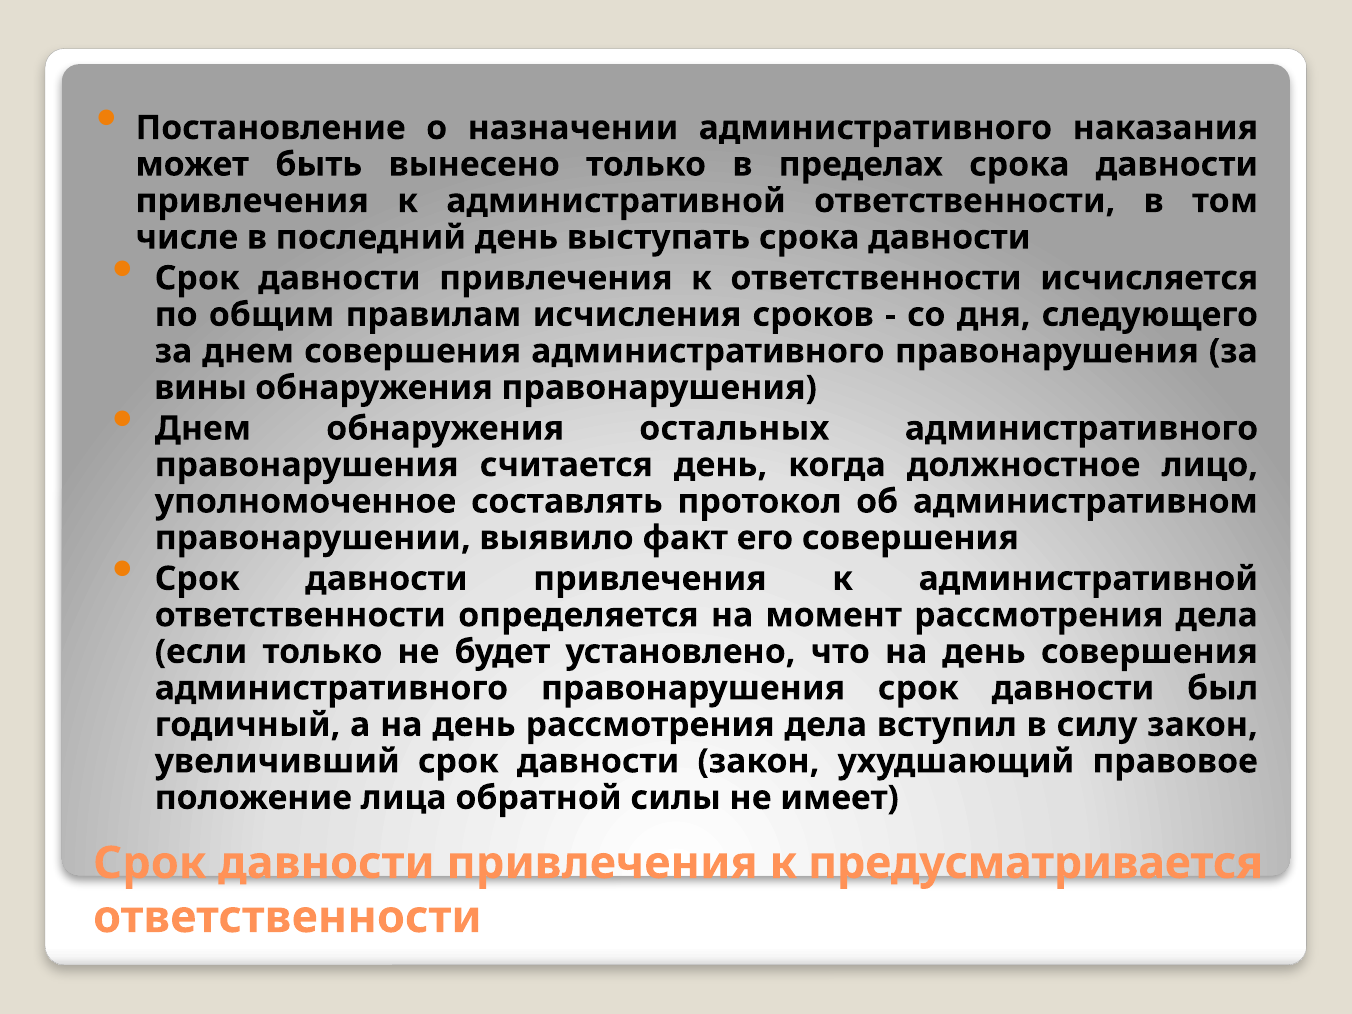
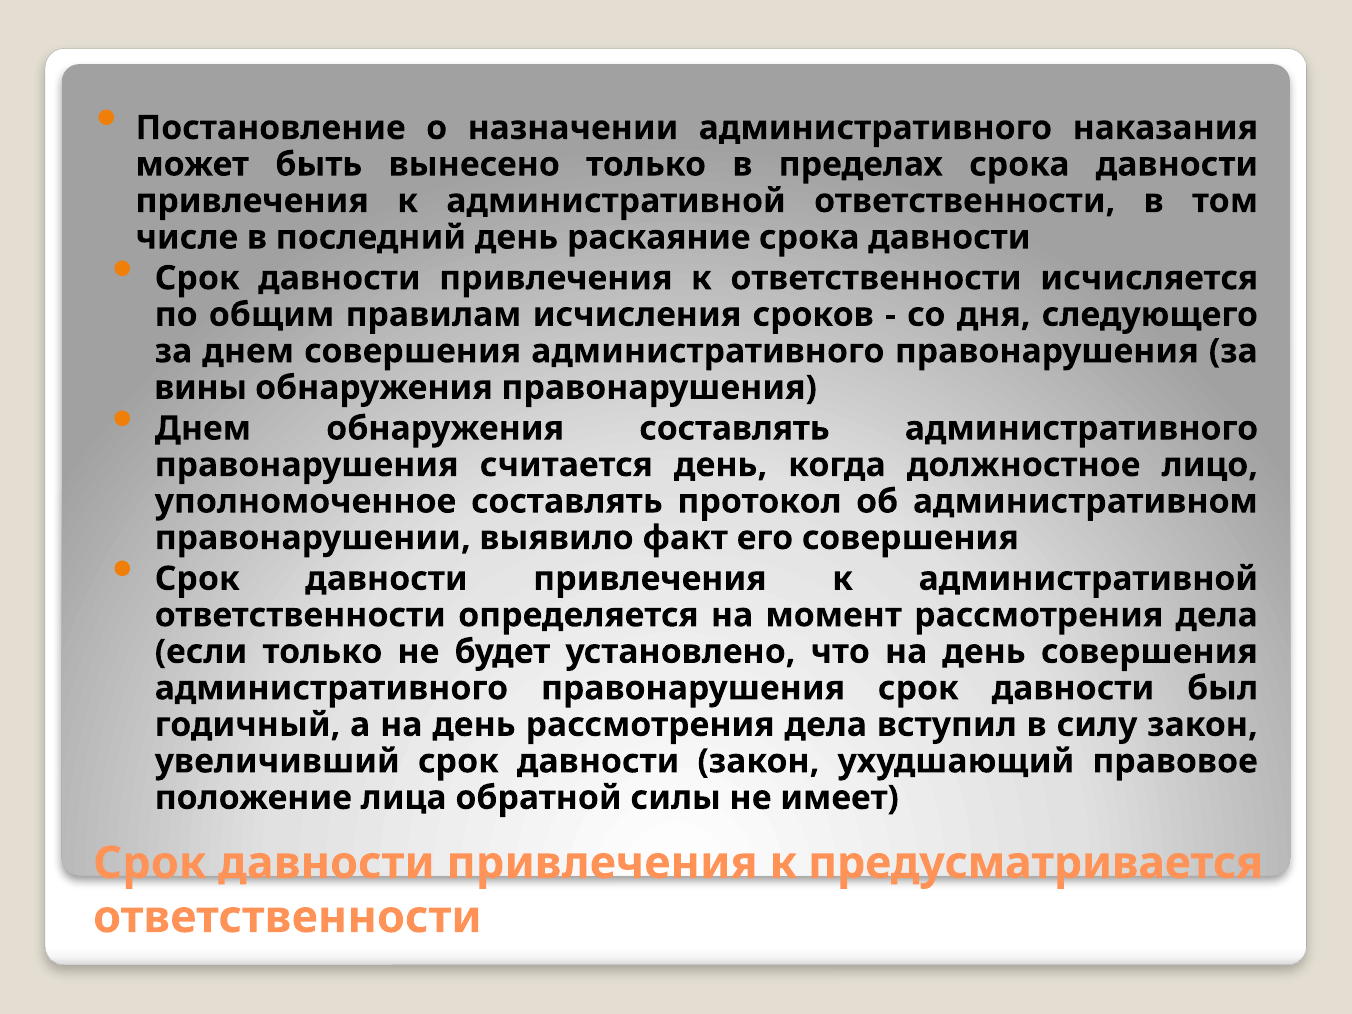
выступать: выступать -> раскаяние
обнаружения остальных: остальных -> составлять
